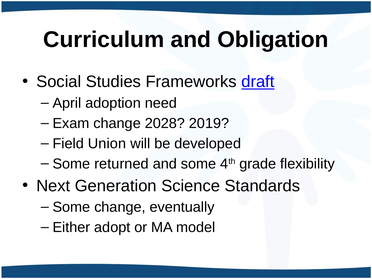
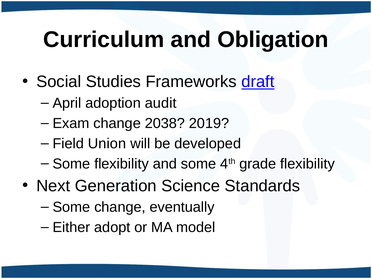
need: need -> audit
2028: 2028 -> 2038
Some returned: returned -> flexibility
